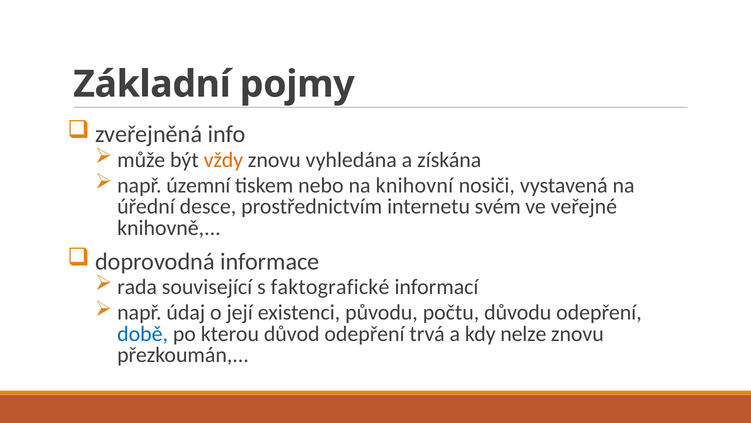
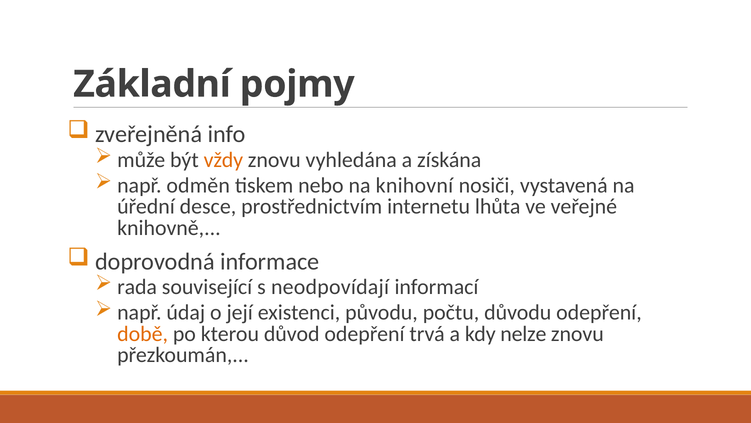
územní: územní -> odměn
svém: svém -> lhůta
faktografické: faktografické -> neodpovídají
době colour: blue -> orange
